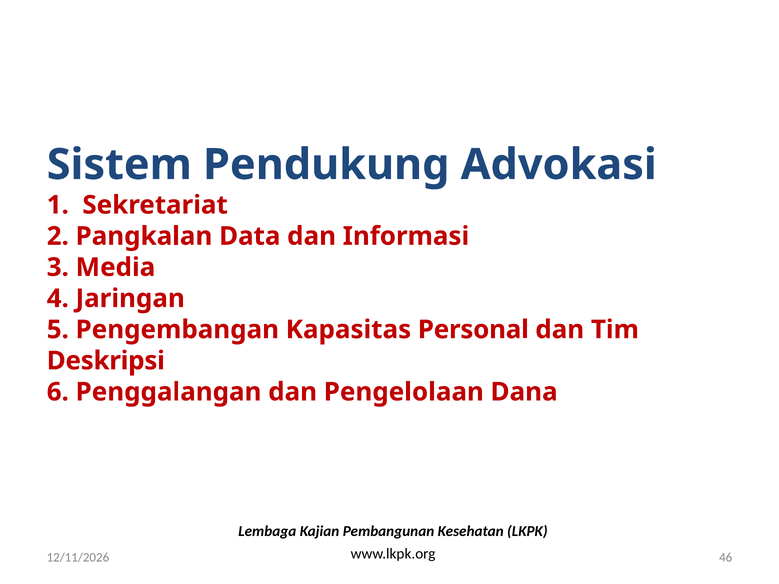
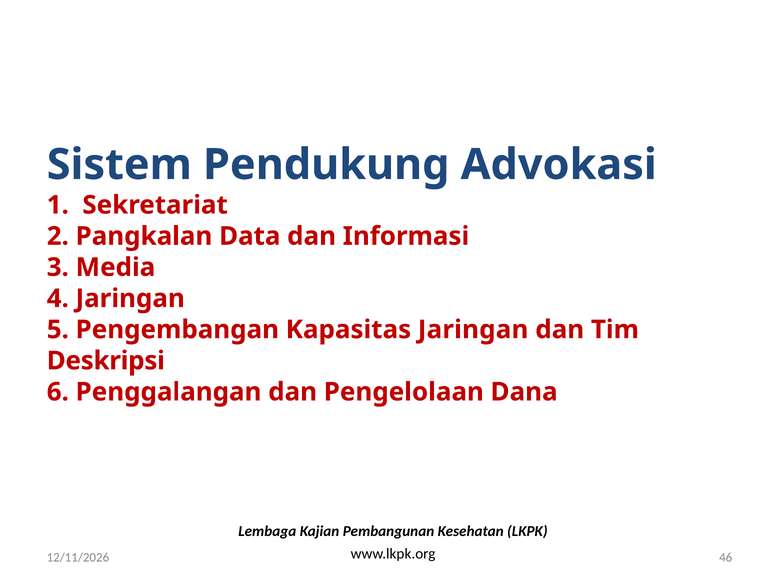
Kapasitas Personal: Personal -> Jaringan
